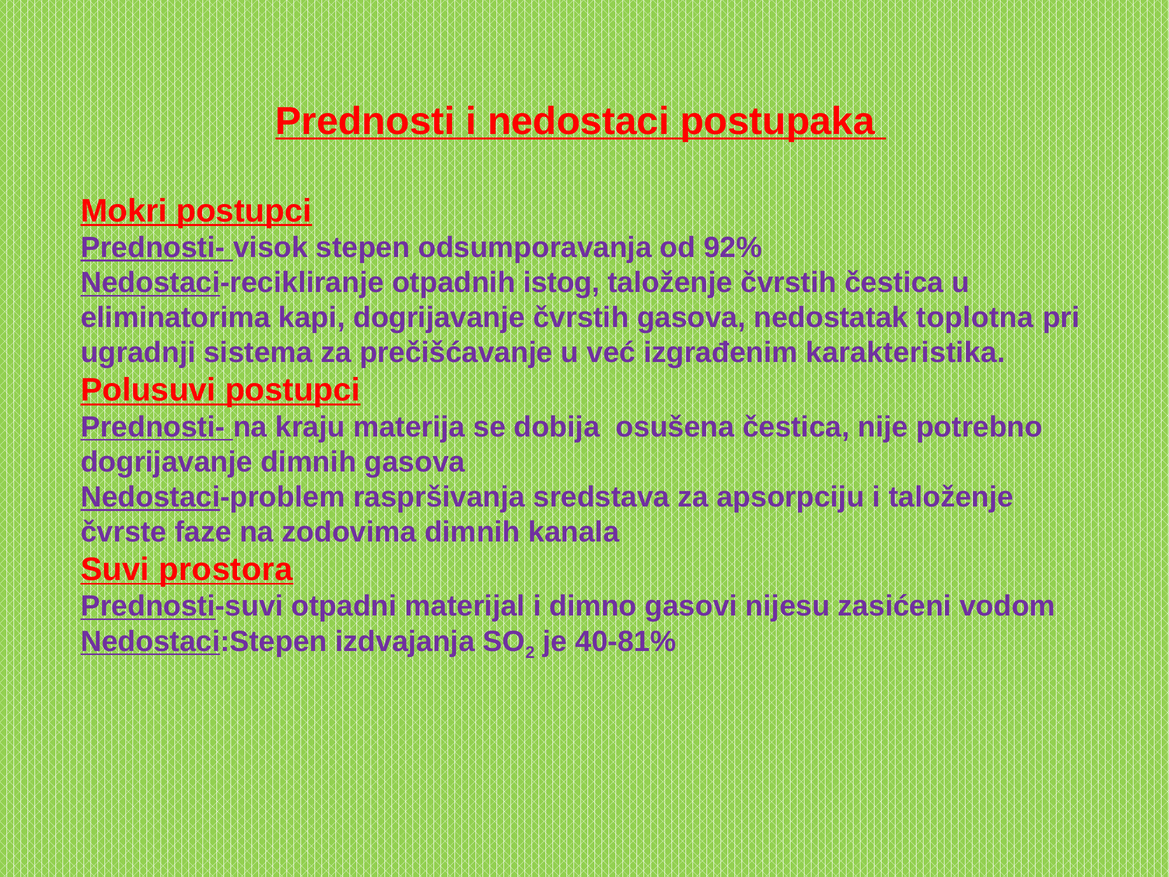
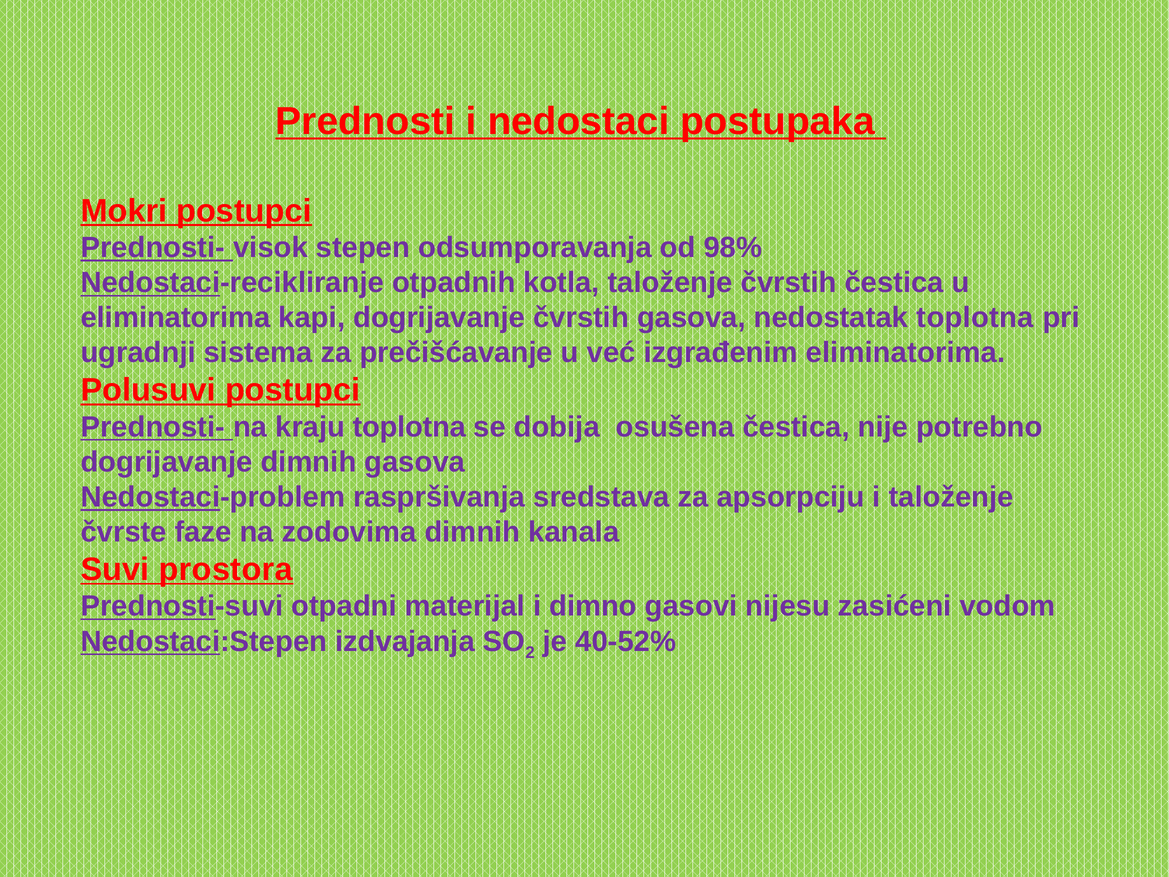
92%: 92% -> 98%
istog: istog -> kotla
izgrađenim karakteristika: karakteristika -> eliminatorima
kraju materija: materija -> toplotna
40-81%: 40-81% -> 40-52%
